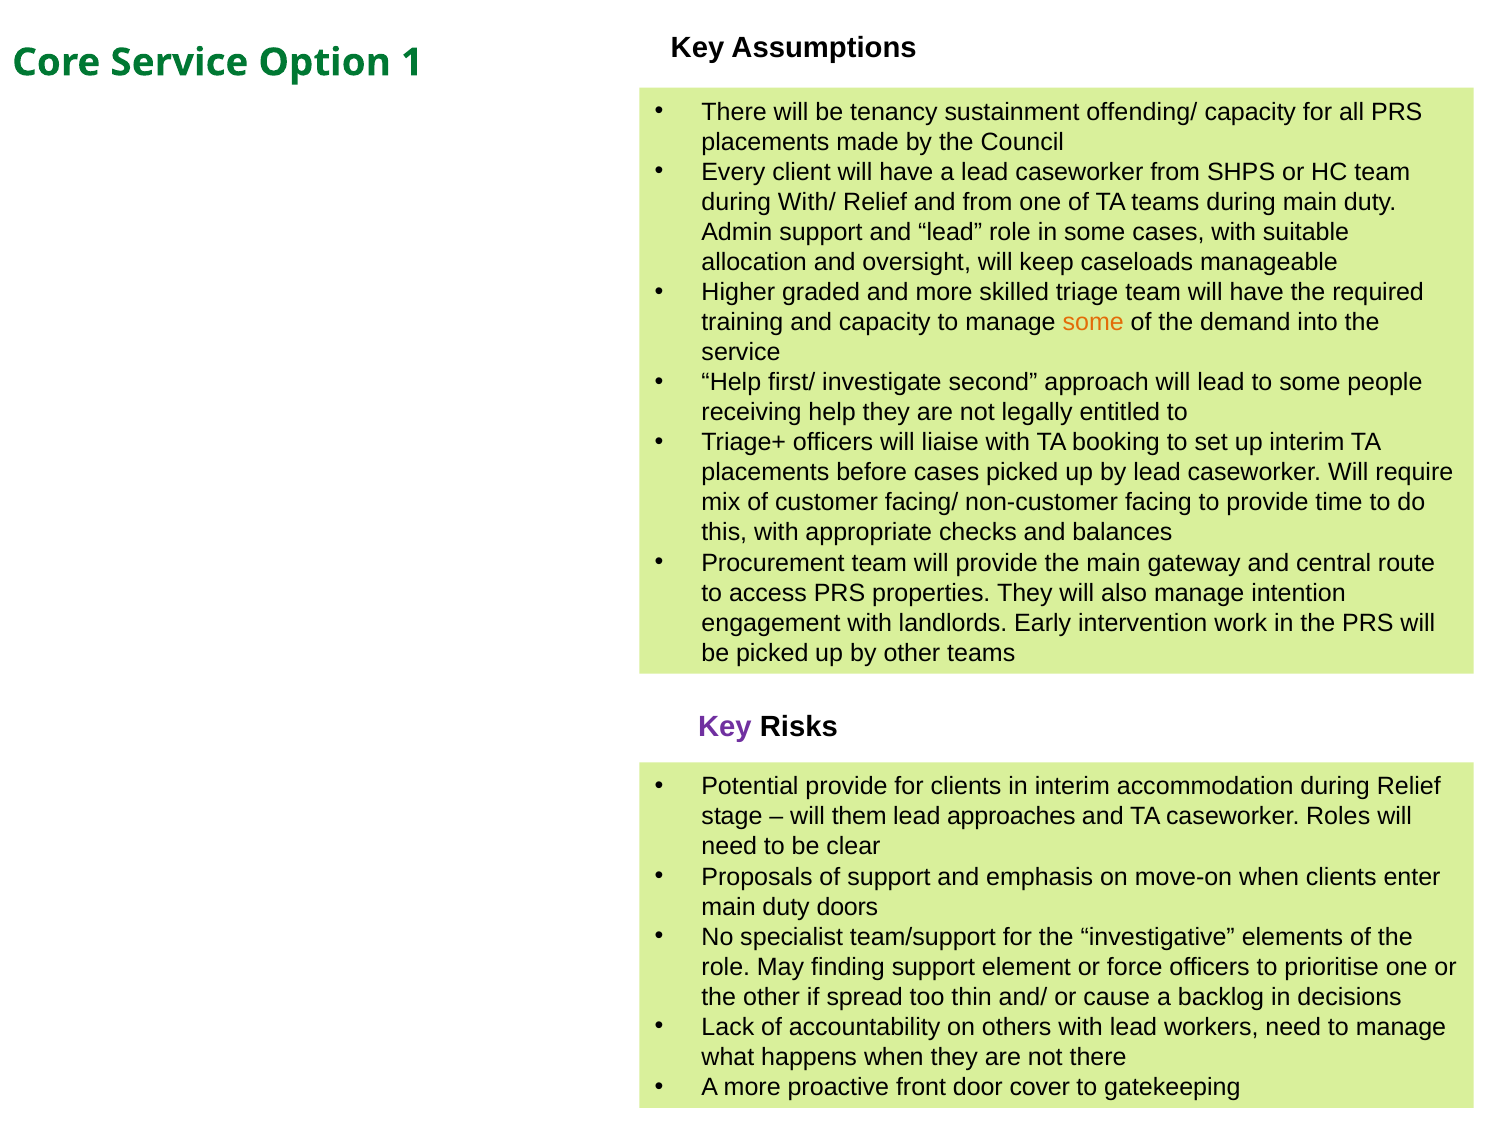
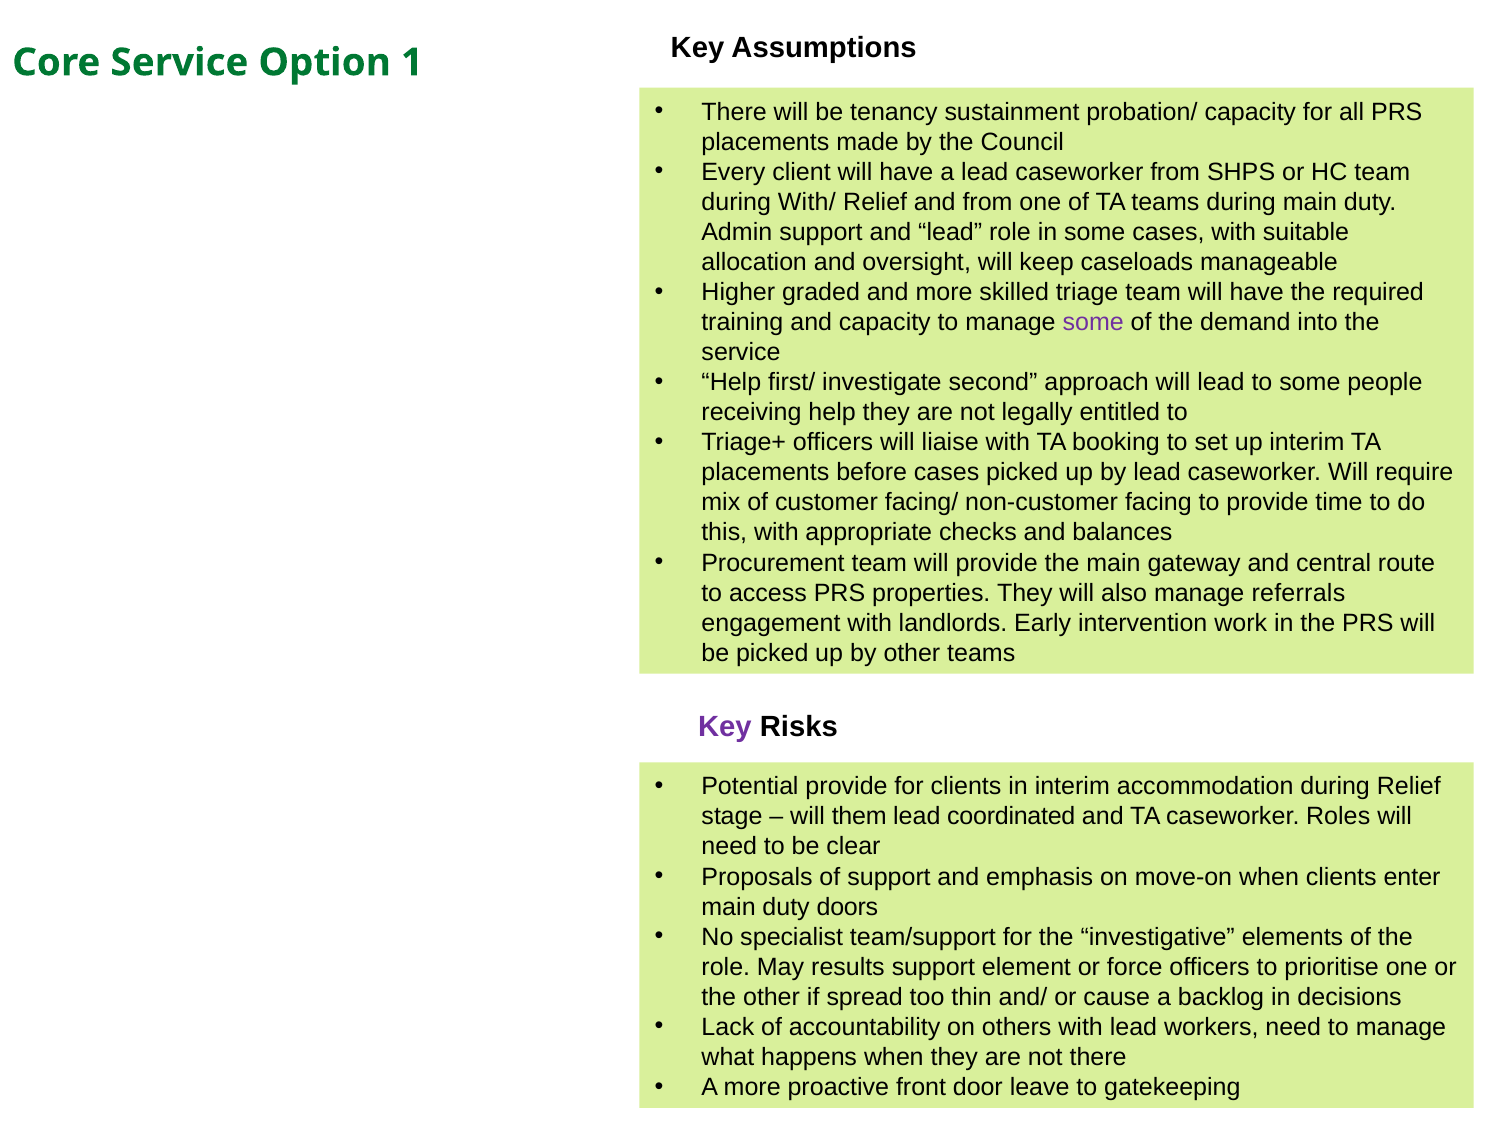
offending/: offending/ -> probation/
some at (1093, 322) colour: orange -> purple
intention: intention -> referrals
approaches: approaches -> coordinated
finding: finding -> results
cover: cover -> leave
